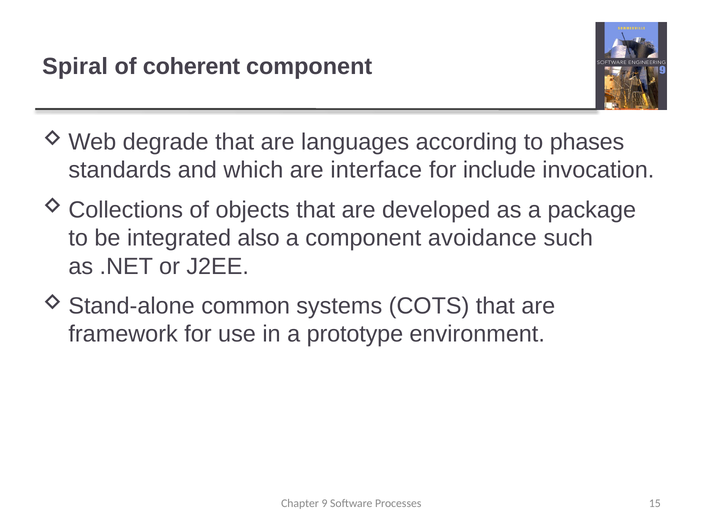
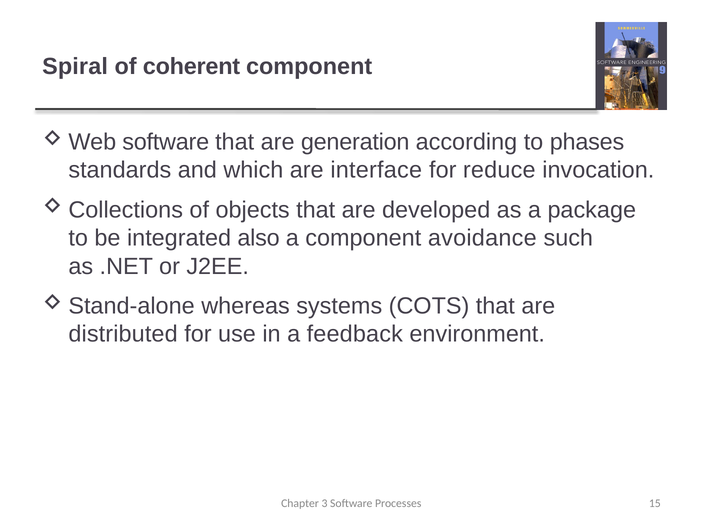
degrade at (166, 142): degrade -> software
languages: languages -> generation
include: include -> reduce
common: common -> whereas
framework: framework -> distributed
prototype: prototype -> feedback
9: 9 -> 3
